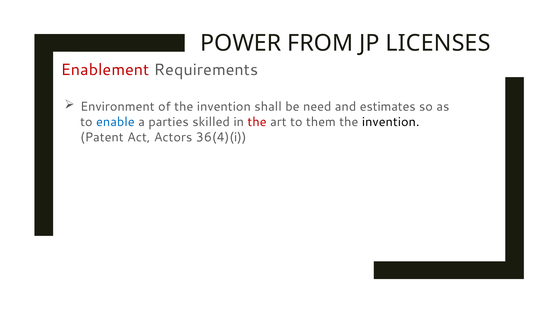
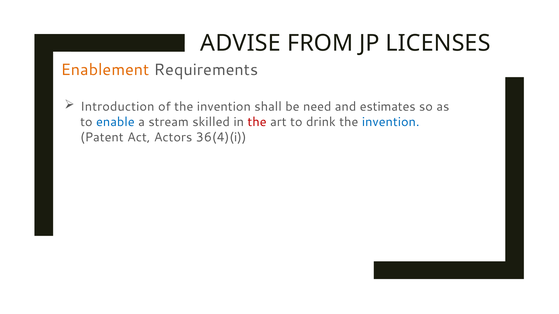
POWER: POWER -> ADVISE
Enablement colour: red -> orange
Environment: Environment -> Introduction
parties: parties -> stream
them: them -> drink
invention at (391, 122) colour: black -> blue
